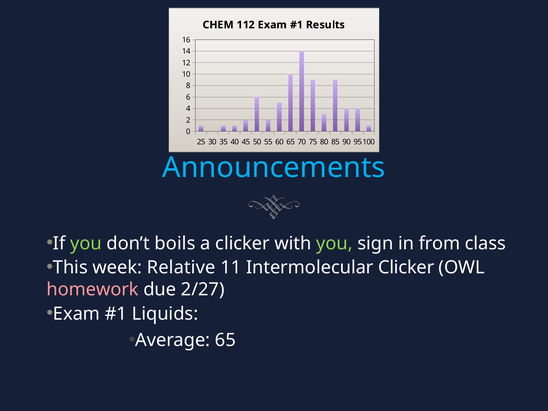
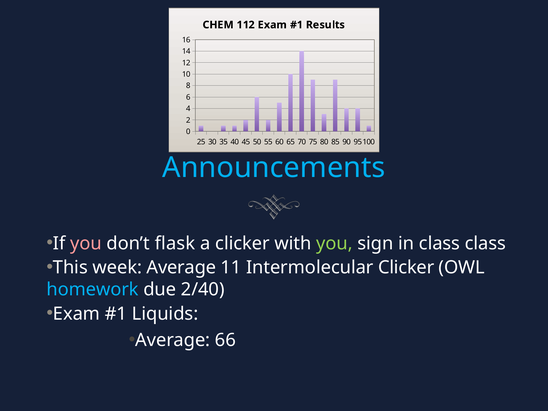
you at (86, 243) colour: light green -> pink
boils: boils -> flask
in from: from -> class
week Relative: Relative -> Average
homework colour: pink -> light blue
2/27: 2/27 -> 2/40
Average 65: 65 -> 66
